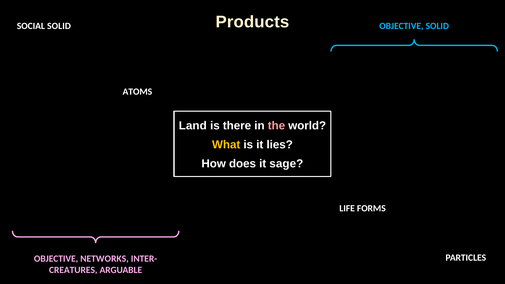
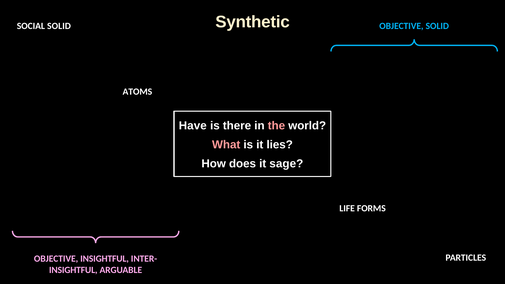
Products: Products -> Synthetic
Land: Land -> Have
What colour: yellow -> pink
OBJECTIVE NETWORKS: NETWORKS -> INSIGHTFUL
CREATURES at (73, 270): CREATURES -> INSIGHTFUL
